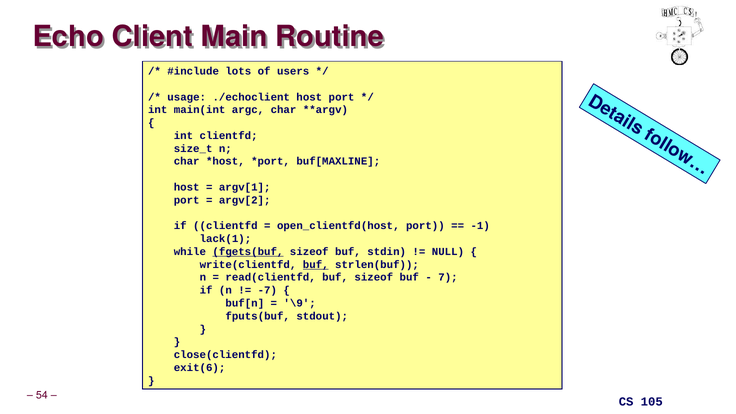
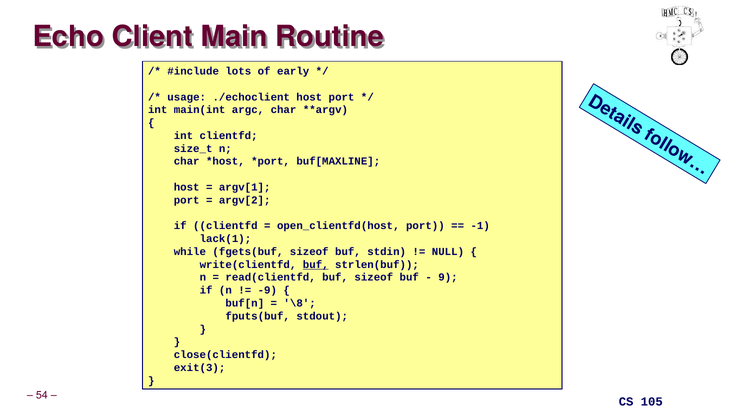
users: users -> early
fgets(buf underline: present -> none
7: 7 -> 9
-7: -7 -> -9
\9: \9 -> \8
exit(6: exit(6 -> exit(3
